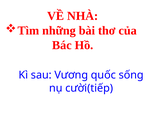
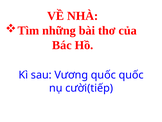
quốc sống: sống -> quốc
